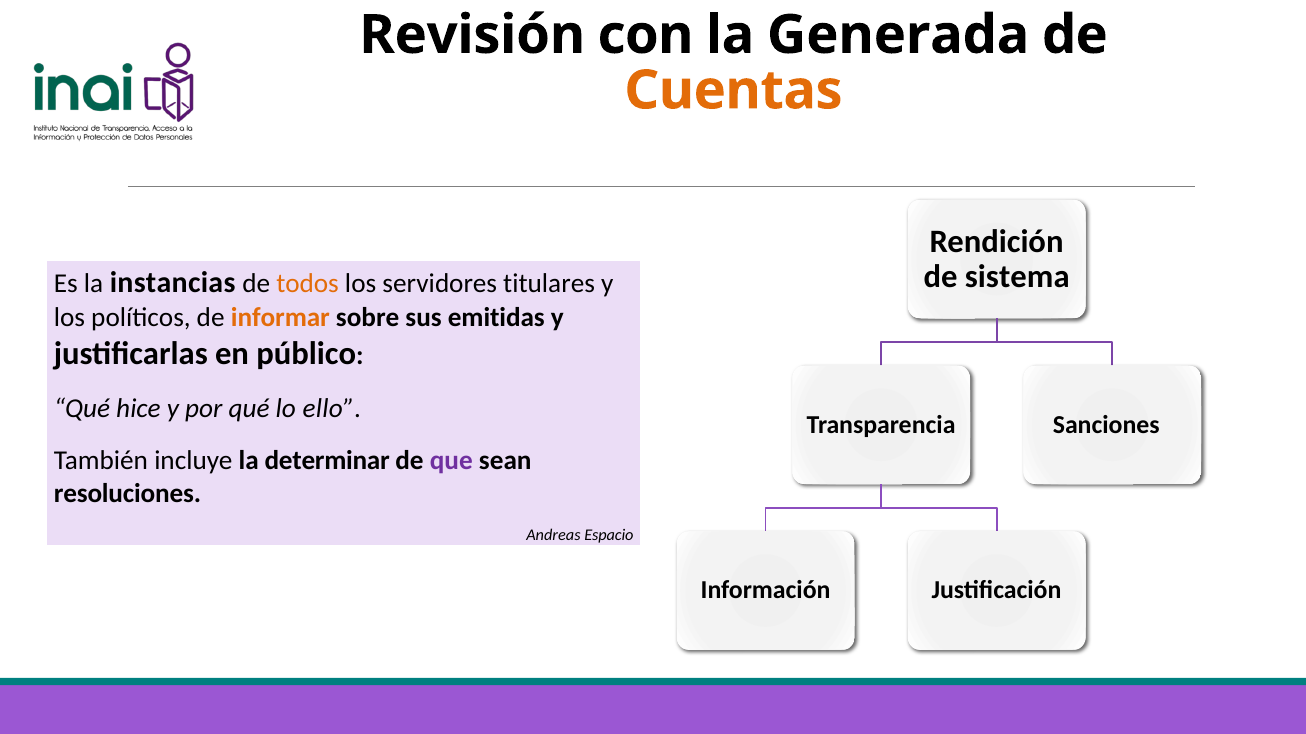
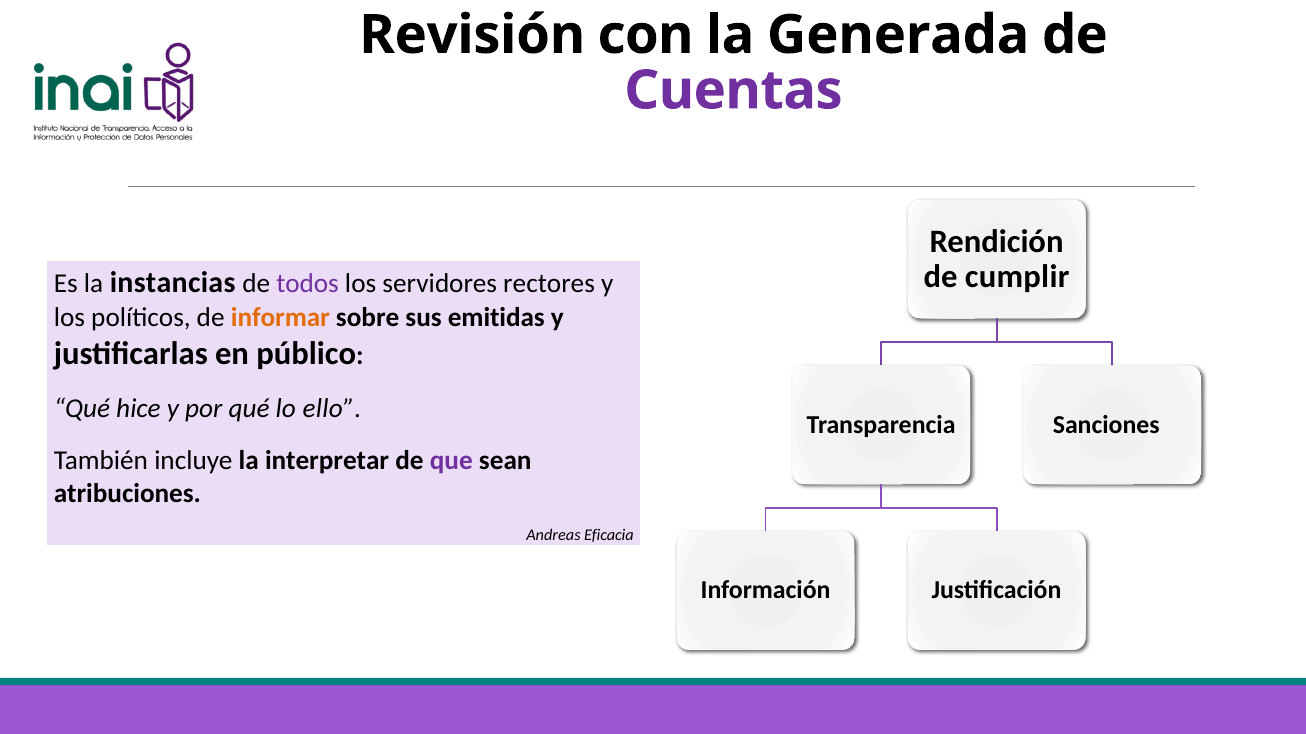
Cuentas colour: orange -> purple
sistema: sistema -> cumplir
todos colour: orange -> purple
titulares: titulares -> rectores
determinar: determinar -> interpretar
resoluciones: resoluciones -> atribuciones
Espacio: Espacio -> Eficacia
